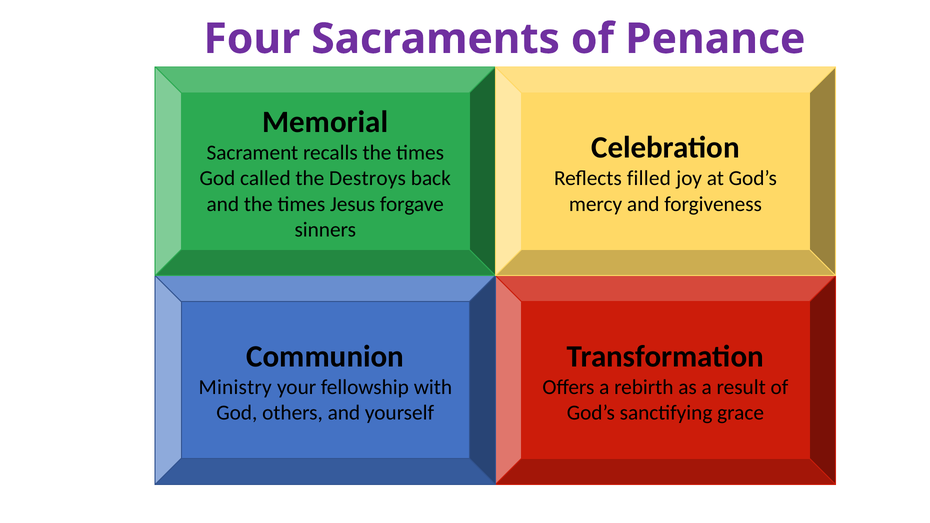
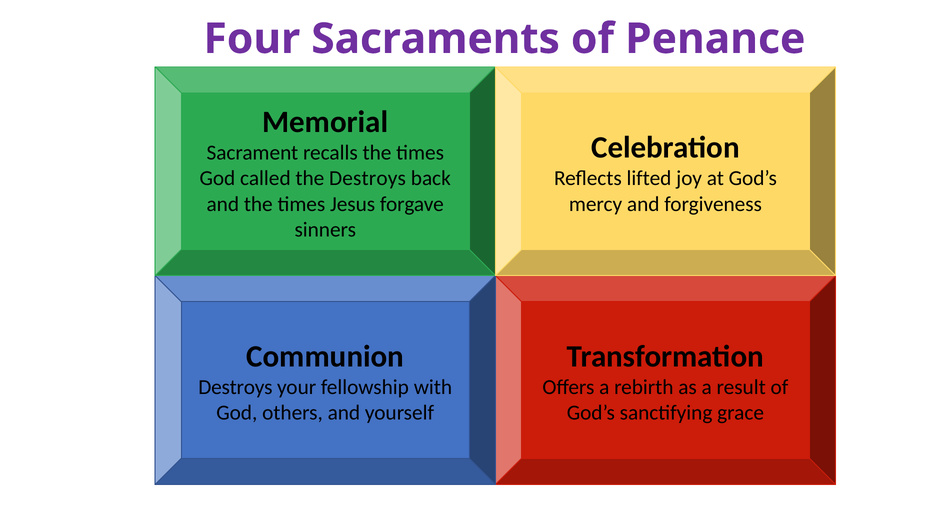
filled: filled -> lifted
Ministry at (235, 387): Ministry -> Destroys
